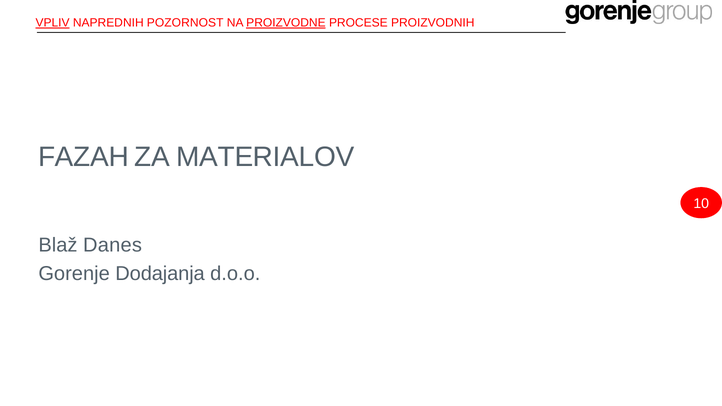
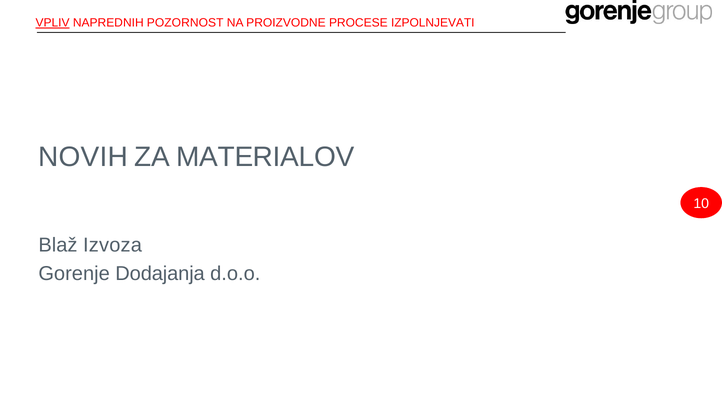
PROIZVODNE underline: present -> none
PROIZVODNIH: PROIZVODNIH -> IZPOLNJEVATI
FAZAH: FAZAH -> NOVIH
Danes: Danes -> Izvoza
